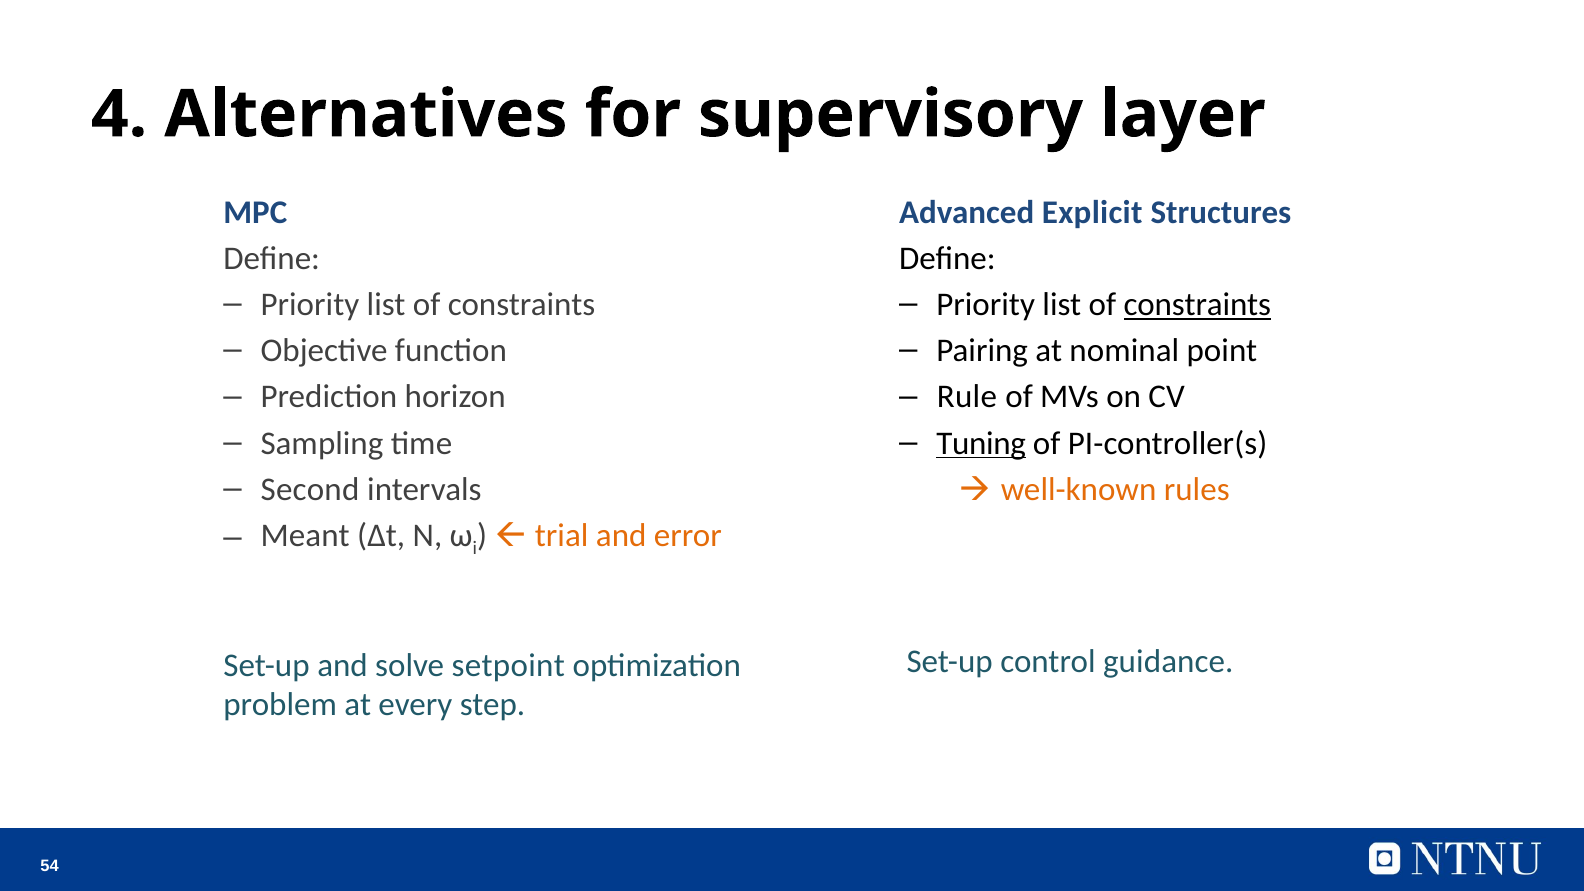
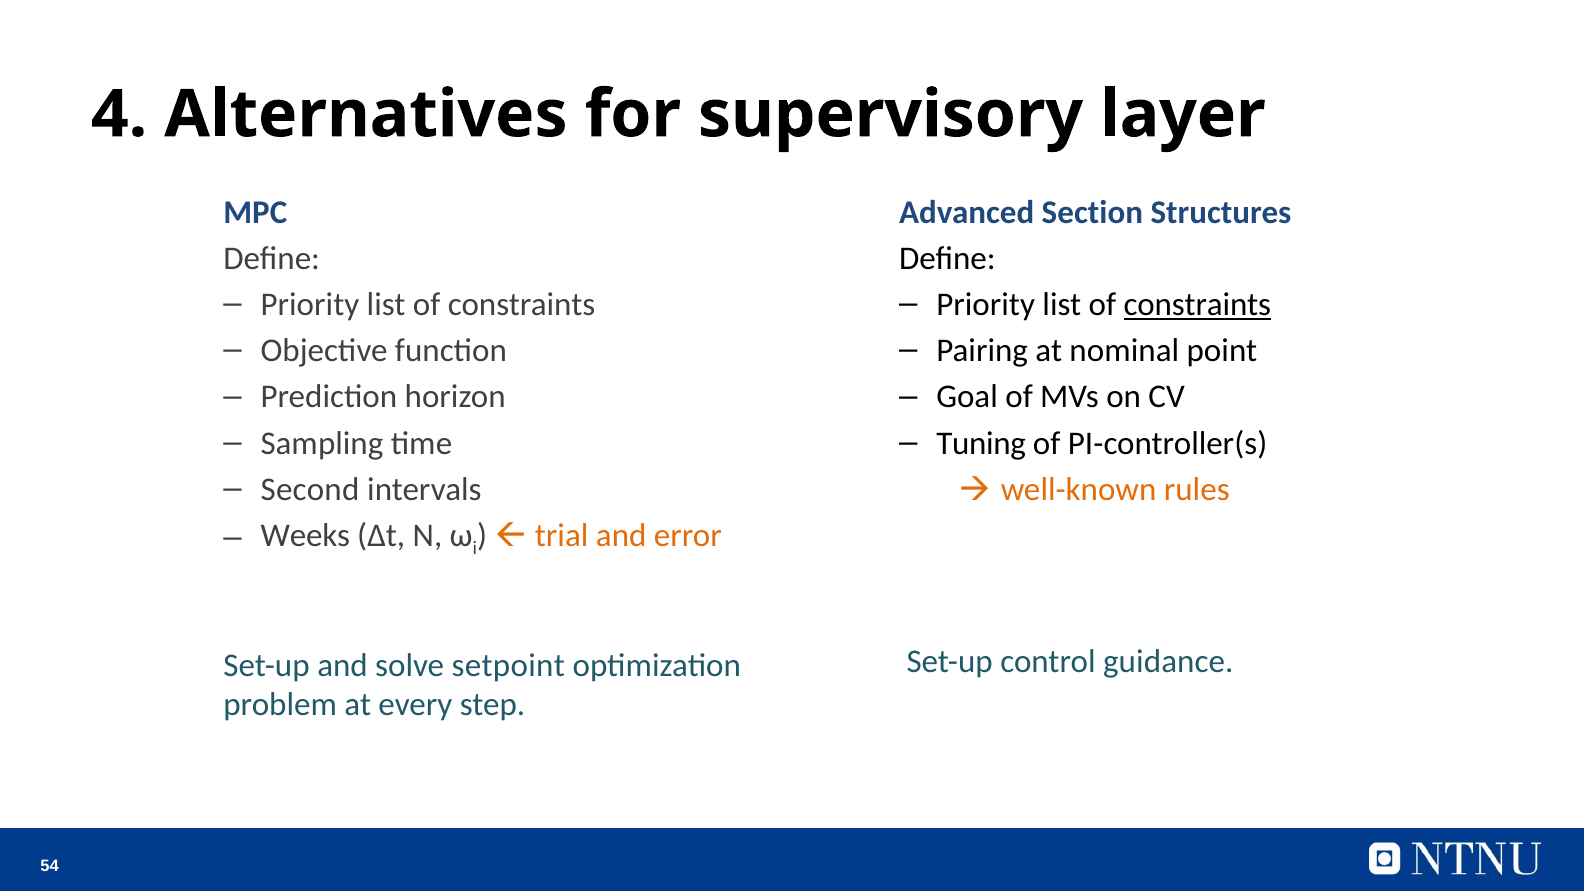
Explicit: Explicit -> Section
Rule: Rule -> Goal
Tuning underline: present -> none
Meant: Meant -> Weeks
